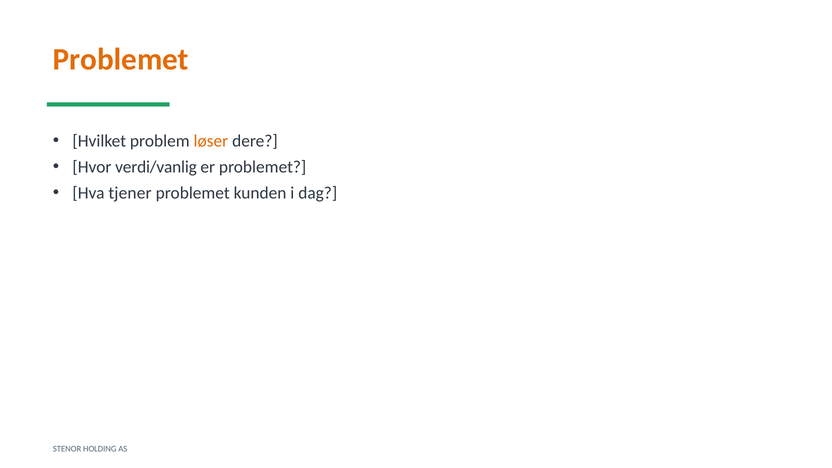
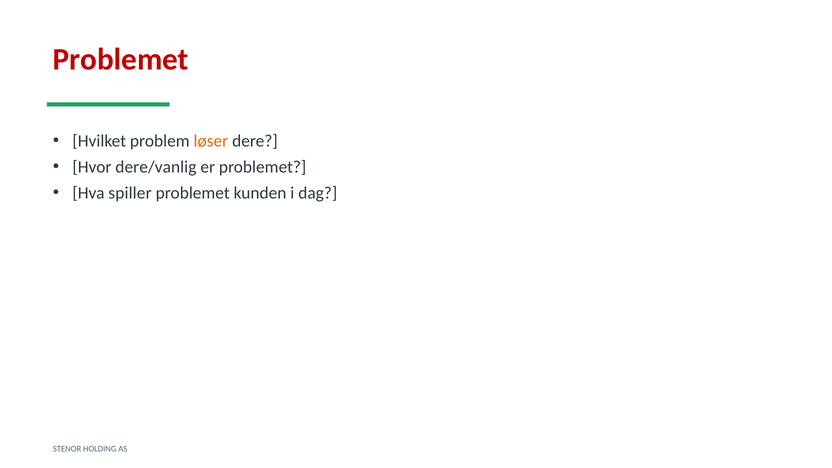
Problemet at (121, 59) colour: orange -> red
verdi/vanlig: verdi/vanlig -> dere/vanlig
tjener: tjener -> spiller
